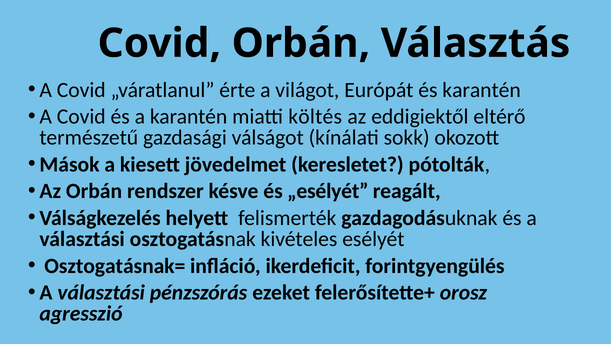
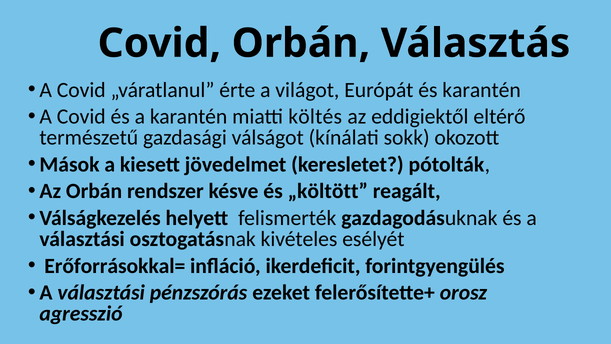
„esélyét: „esélyét -> „költött
Osztogatásnak=: Osztogatásnak= -> Erőforrásokkal=
